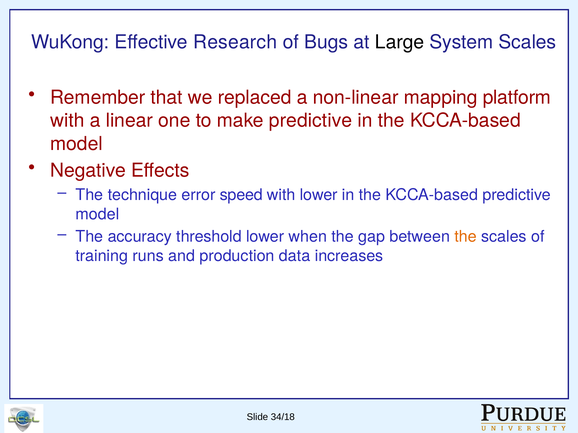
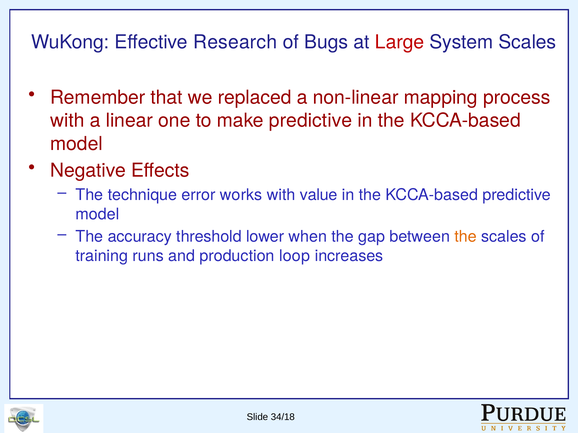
Large colour: black -> red
platform: platform -> process
speed: speed -> works
with lower: lower -> value
data: data -> loop
